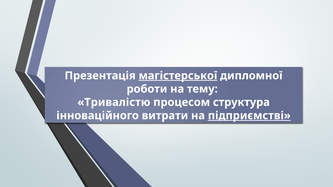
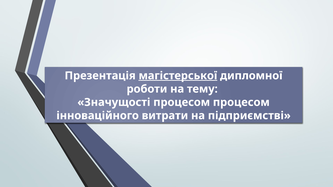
Тривалістю: Тривалістю -> Значущості
процесом структура: структура -> процесом
підприємстві underline: present -> none
